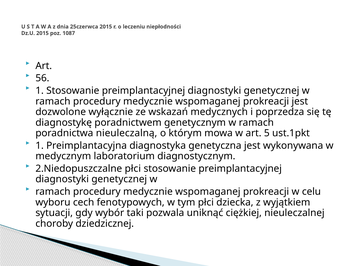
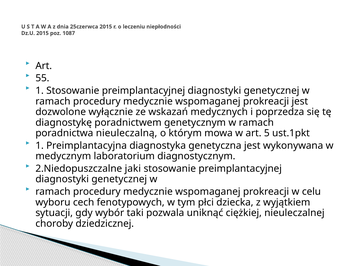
56: 56 -> 55
2.Niedopuszczalne płci: płci -> jaki
